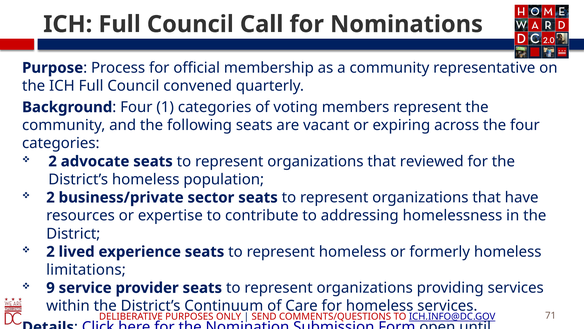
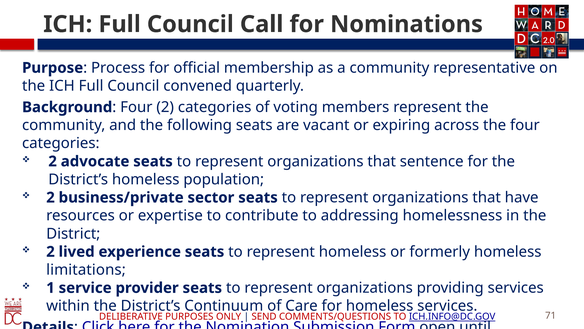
Four 1: 1 -> 2
reviewed: reviewed -> sentence
9: 9 -> 1
